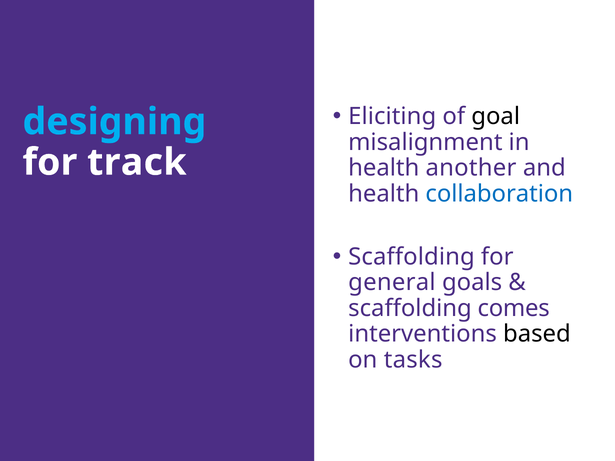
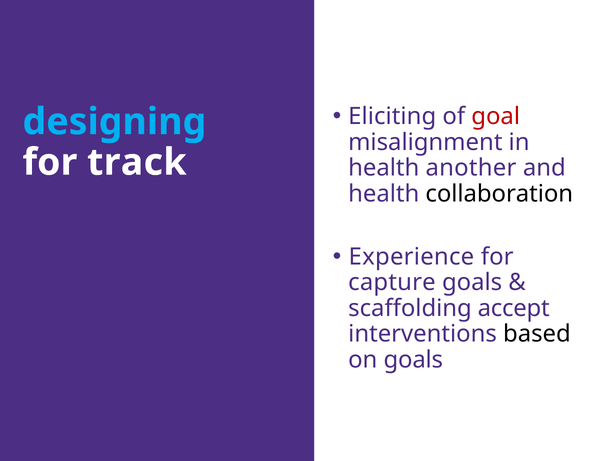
goal colour: black -> red
collaboration colour: blue -> black
Scaffolding at (411, 257): Scaffolding -> Experience
general: general -> capture
comes: comes -> accept
on tasks: tasks -> goals
